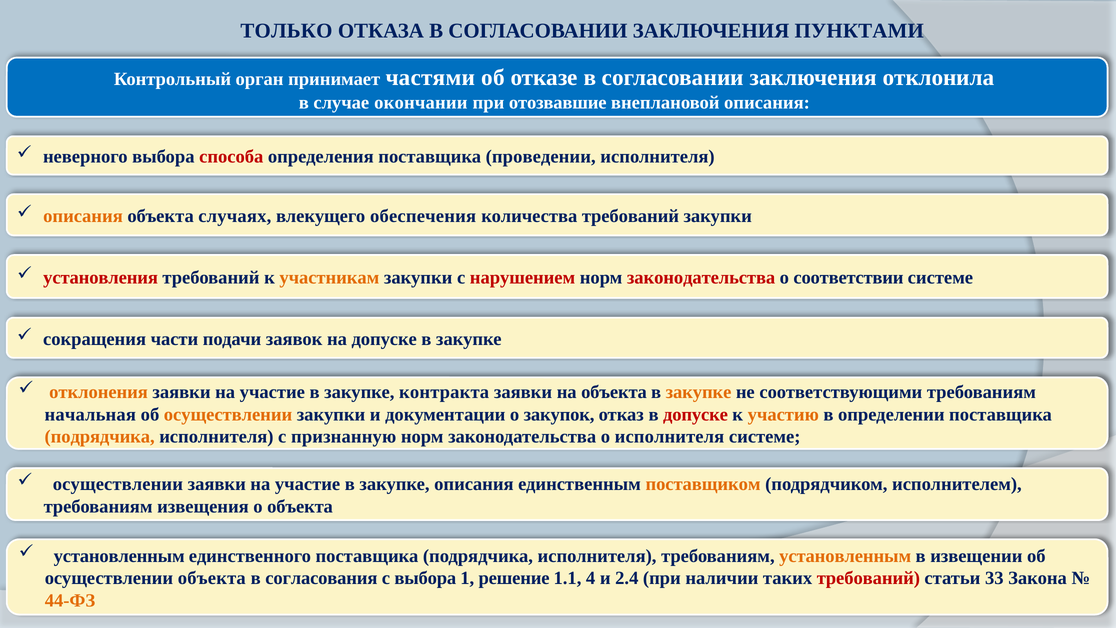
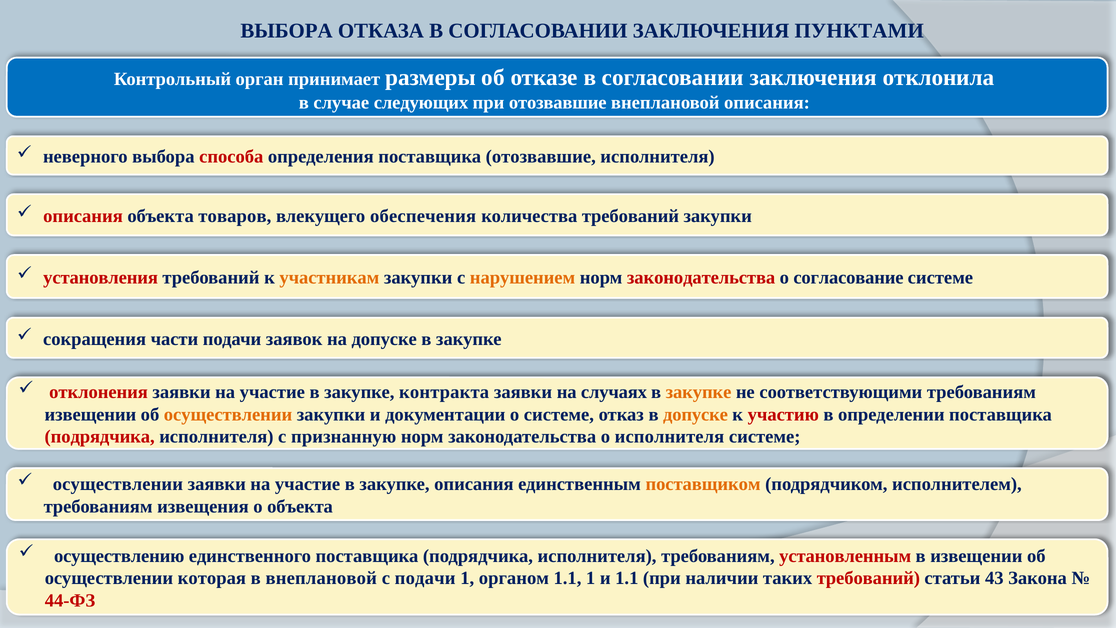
ТОЛЬКО at (286, 31): ТОЛЬКО -> ВЫБОРА
частями: частями -> размеры
окончании: окончании -> следующих
поставщика проведении: проведении -> отозвавшие
описания at (83, 216) colour: orange -> red
случаях: случаях -> товаров
нарушением colour: red -> orange
соответствии: соответствии -> согласование
отклонения colour: orange -> red
на объекта: объекта -> случаях
начальная at (90, 414): начальная -> извещении
о закупок: закупок -> системе
допуске at (696, 414) colour: red -> orange
участию colour: orange -> red
подрядчика at (100, 437) colour: orange -> red
установленным at (119, 556): установленным -> осуществлению
установленным at (845, 556) colour: orange -> red
осуществлении объекта: объекта -> которая
в согласования: согласования -> внеплановой
с выбора: выбора -> подачи
решение: решение -> органом
1.1 4: 4 -> 1
и 2.4: 2.4 -> 1.1
33: 33 -> 43
44-ФЗ colour: orange -> red
